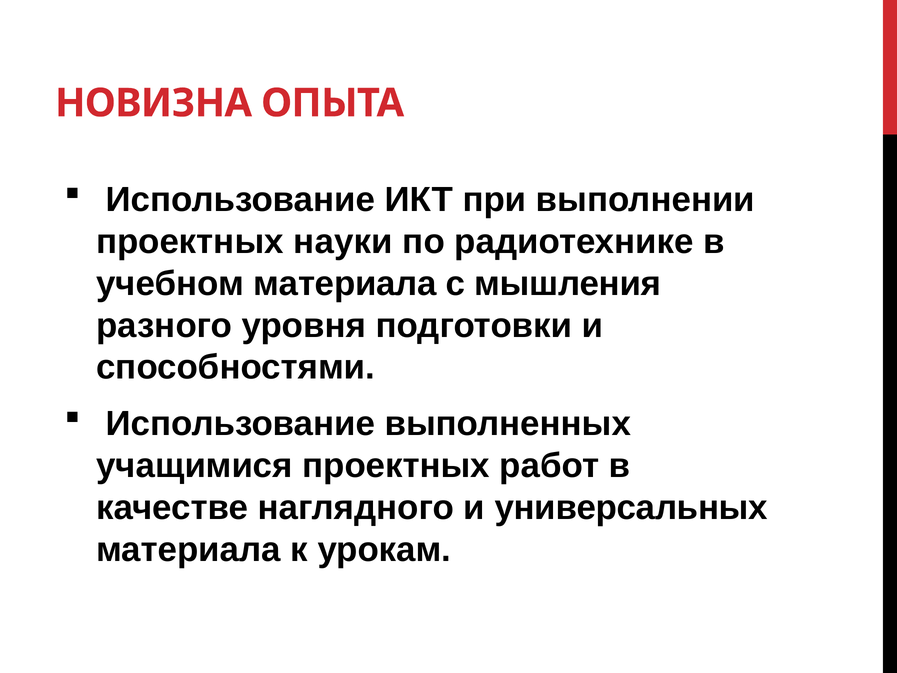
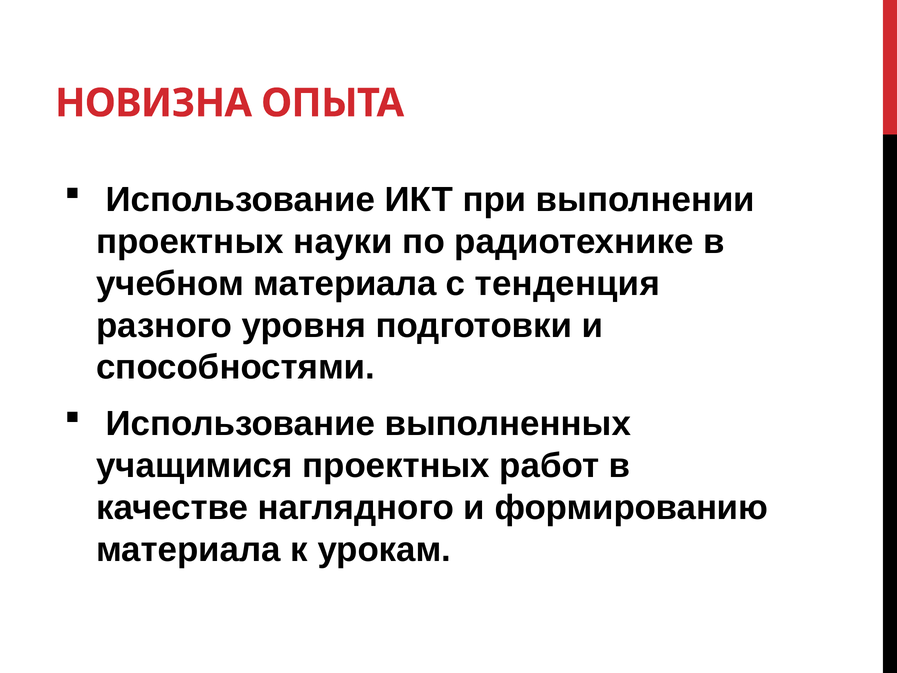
мышления: мышления -> тенденция
универсальных: универсальных -> формированию
